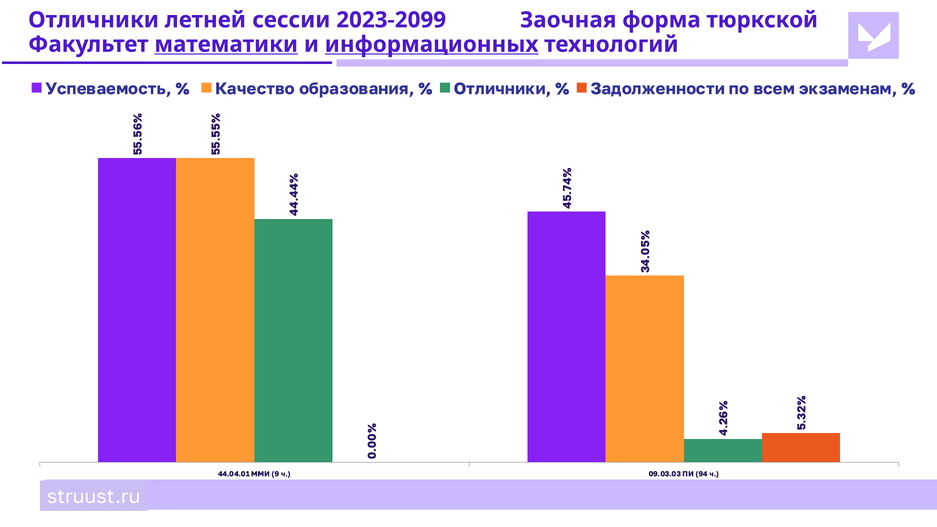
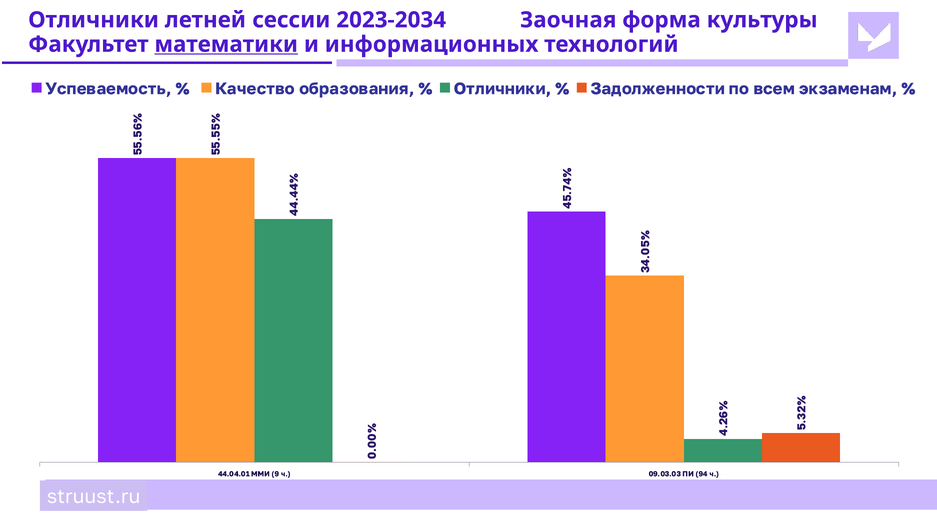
2023-2099: 2023-2099 -> 2023-2034
тюркской: тюркской -> культуры
информационных underline: present -> none
